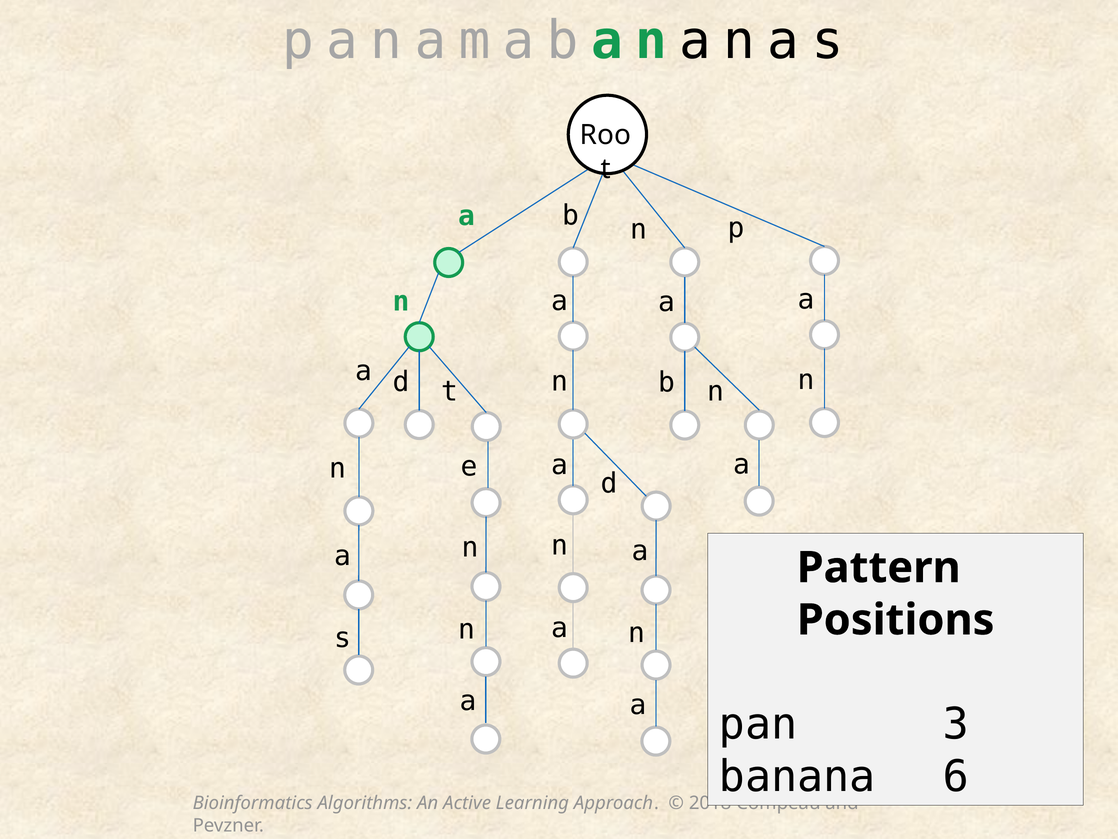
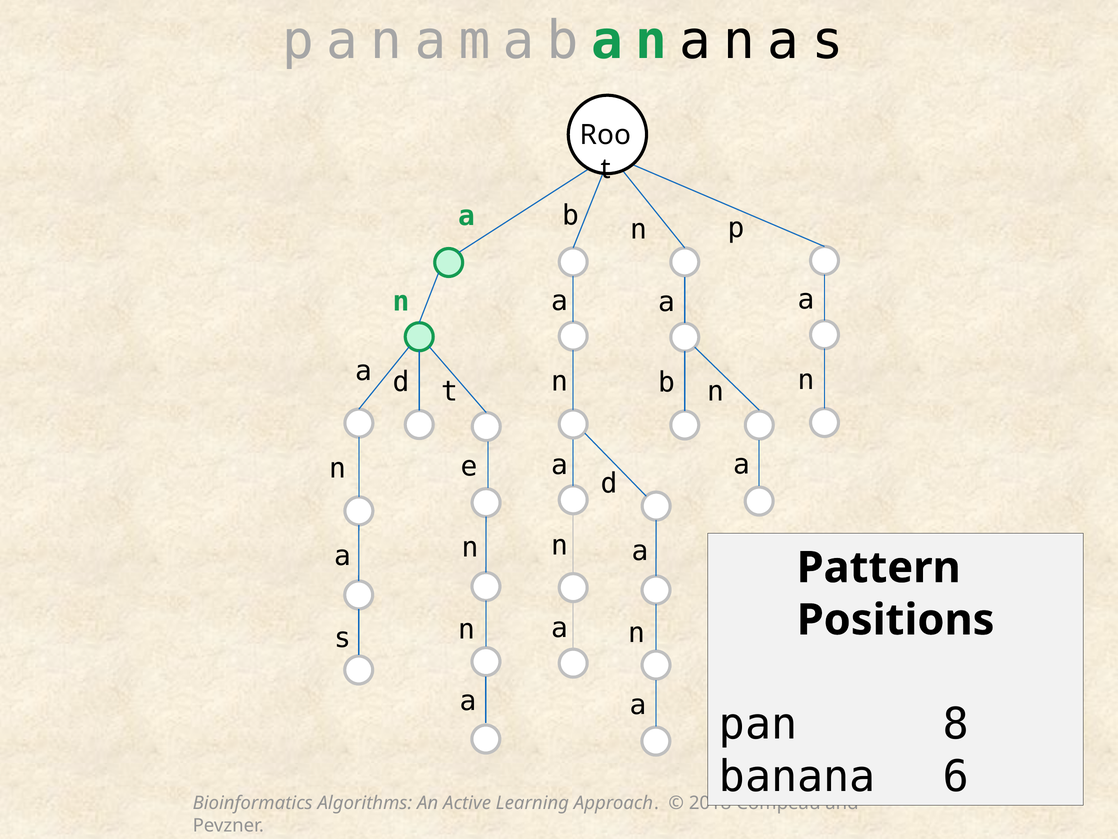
3: 3 -> 8
